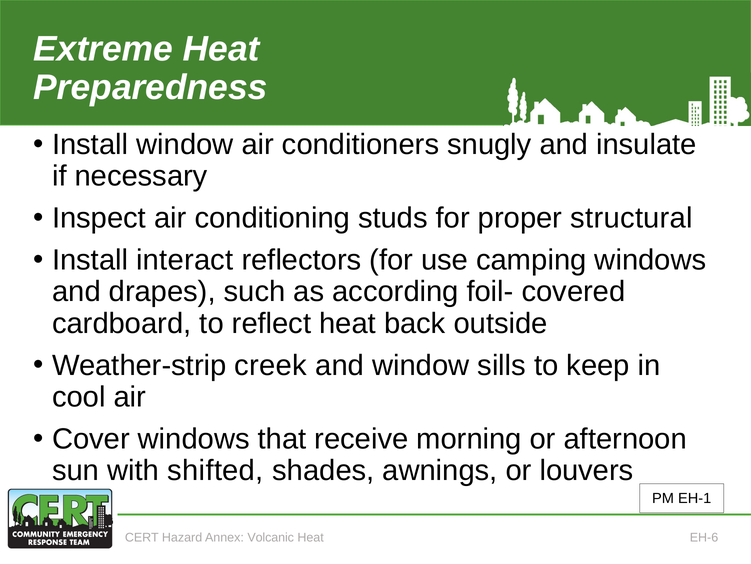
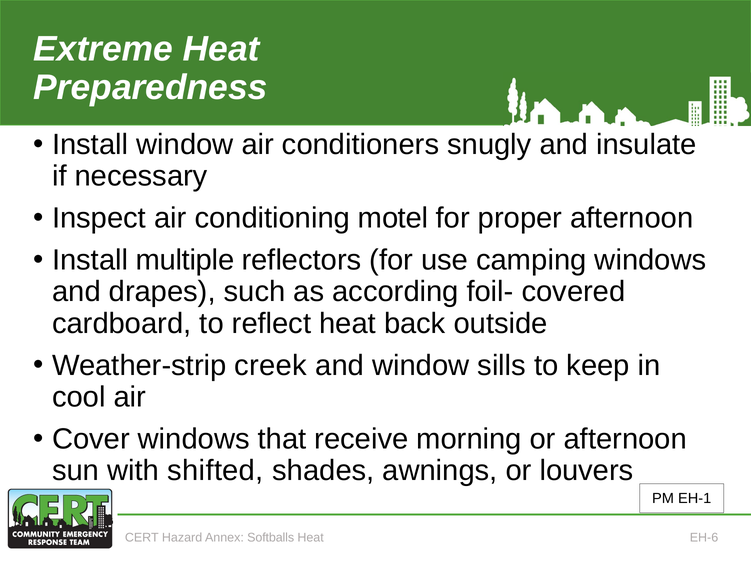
studs: studs -> motel
proper structural: structural -> afternoon
interact: interact -> multiple
Volcanic: Volcanic -> Softballs
